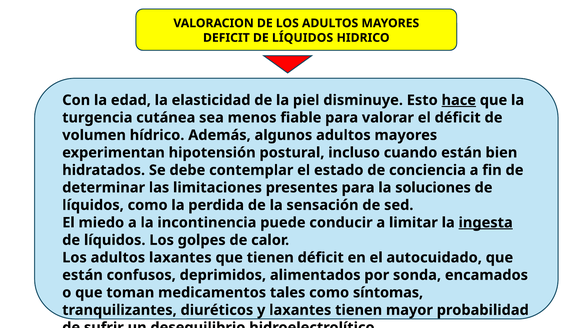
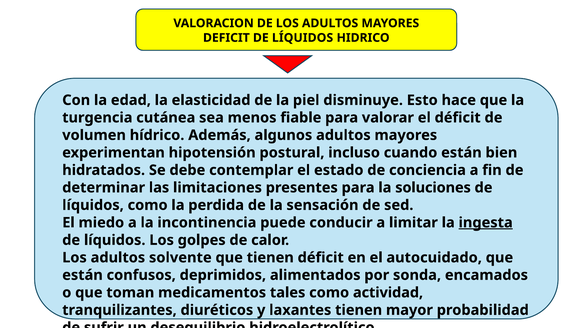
hace underline: present -> none
adultos laxantes: laxantes -> solvente
síntomas: síntomas -> actividad
